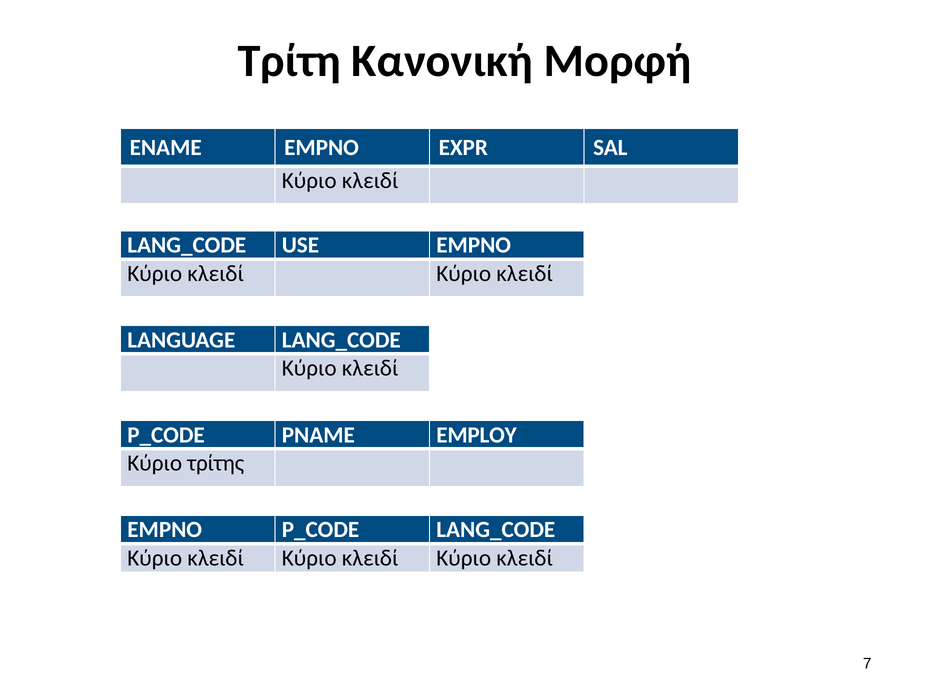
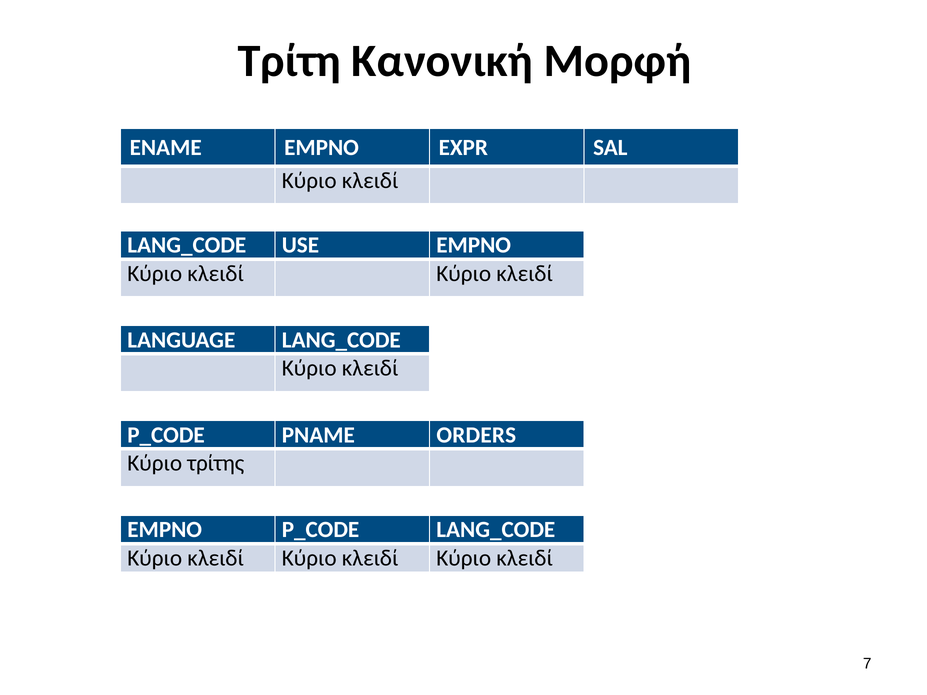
EMPLOY: EMPLOY -> ORDERS
